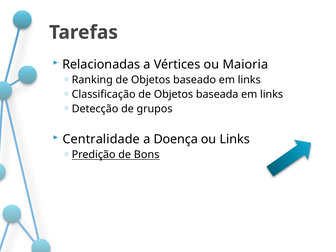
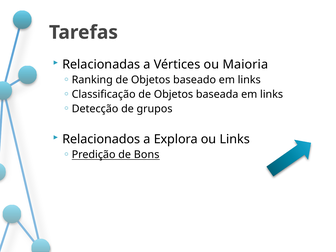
Centralidade: Centralidade -> Relacionados
Doença: Doença -> Explora
